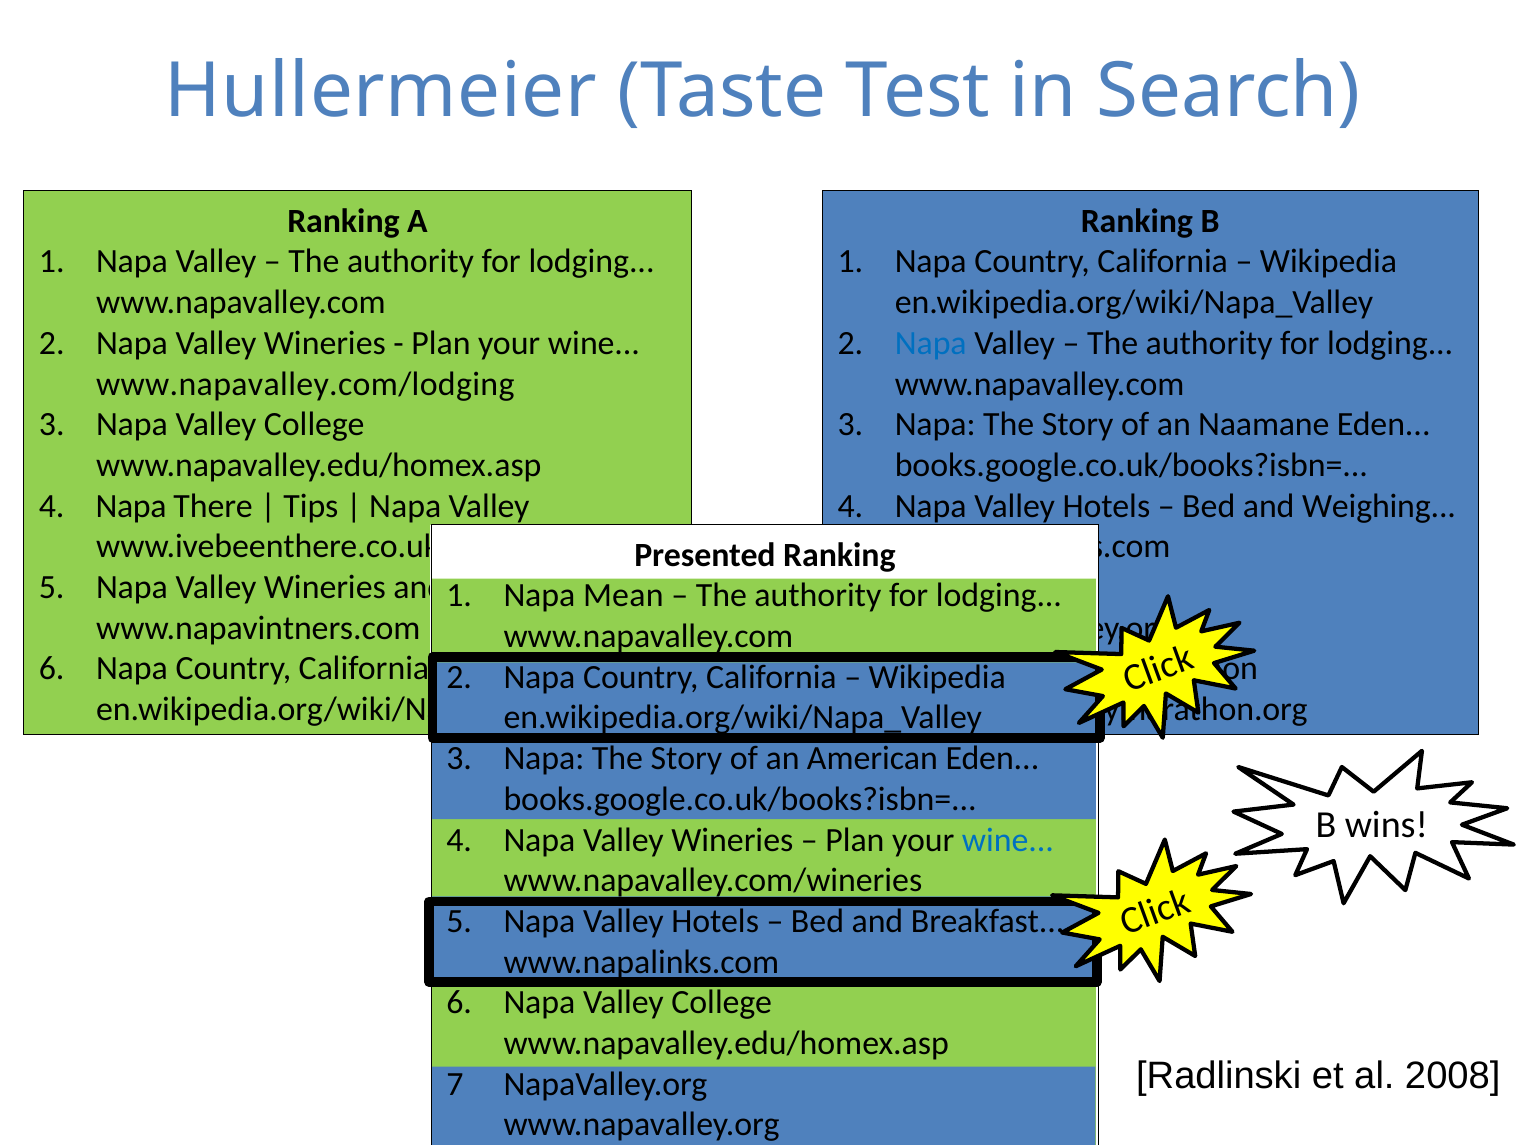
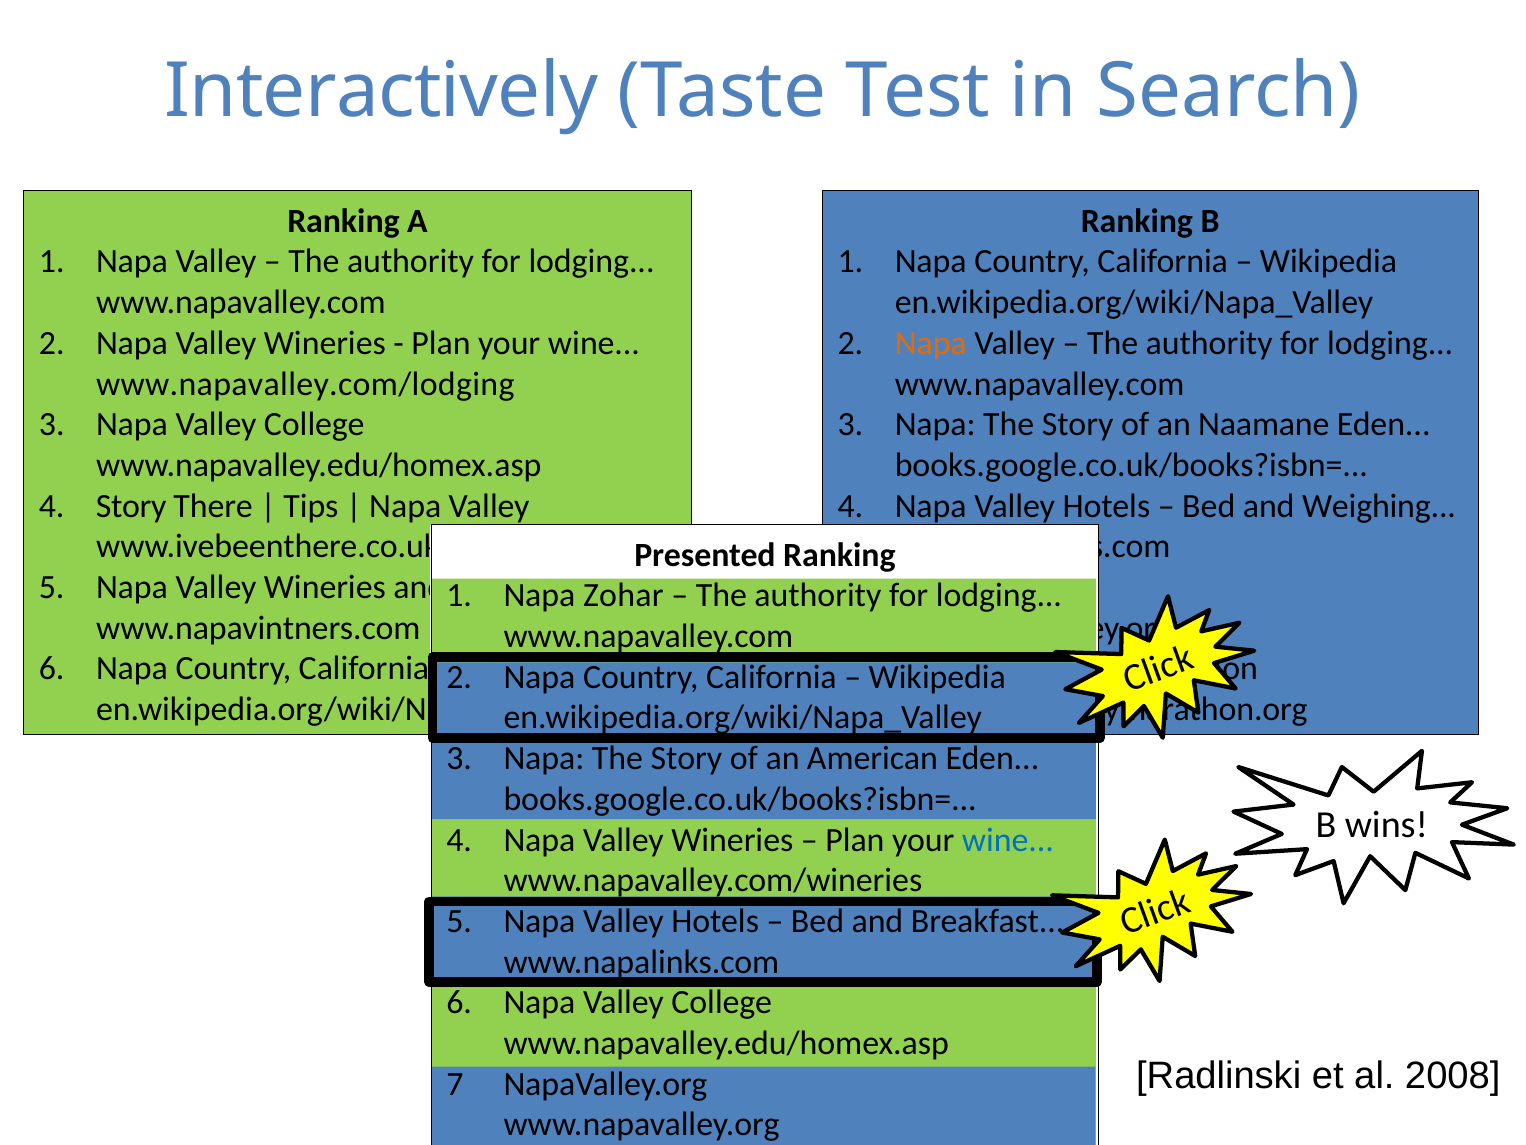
Hullermeier: Hullermeier -> Interactively
Napa at (931, 343) colour: blue -> orange
Napa at (131, 506): Napa -> Story
Mean: Mean -> Zohar
